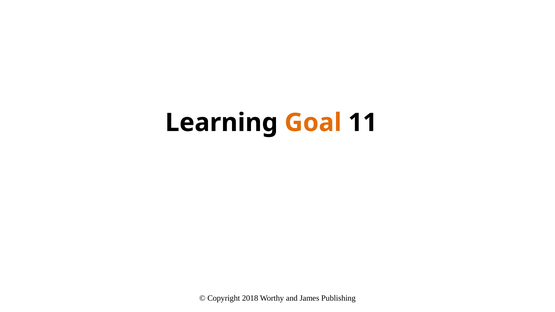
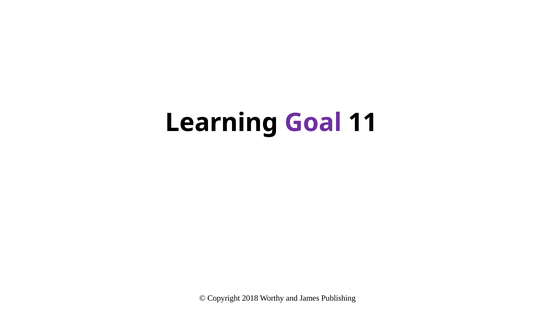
Goal colour: orange -> purple
